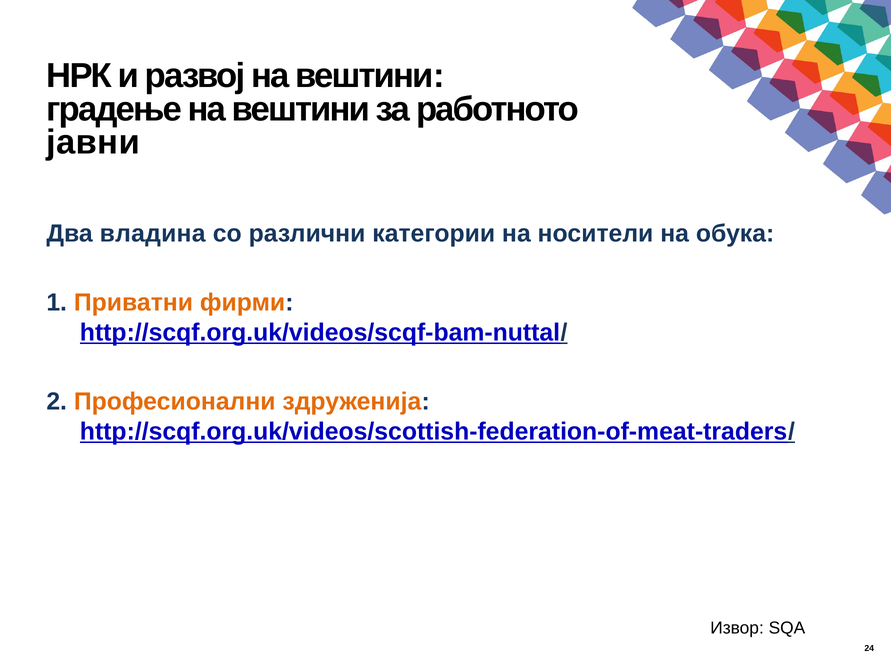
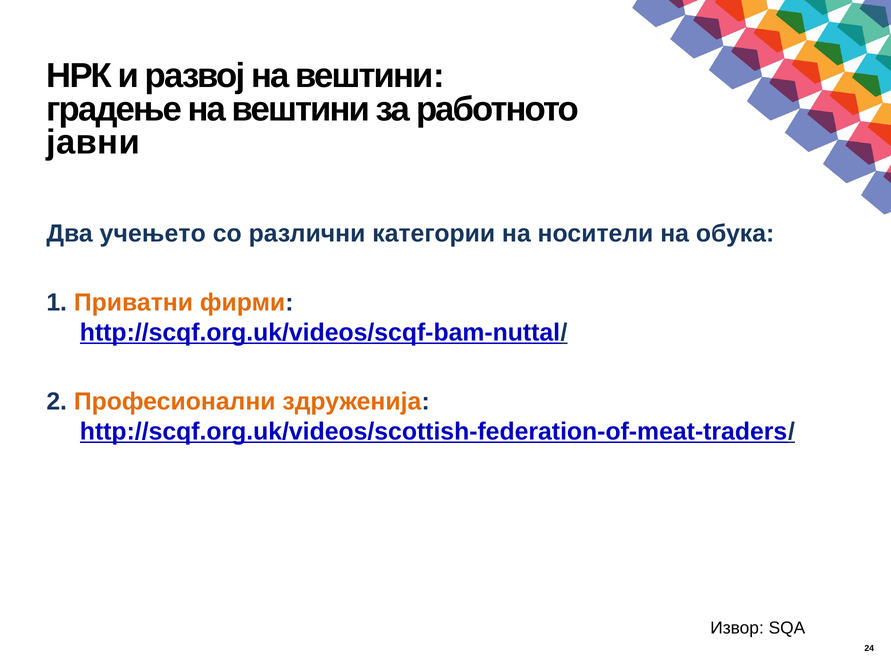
владина: владина -> учењето
